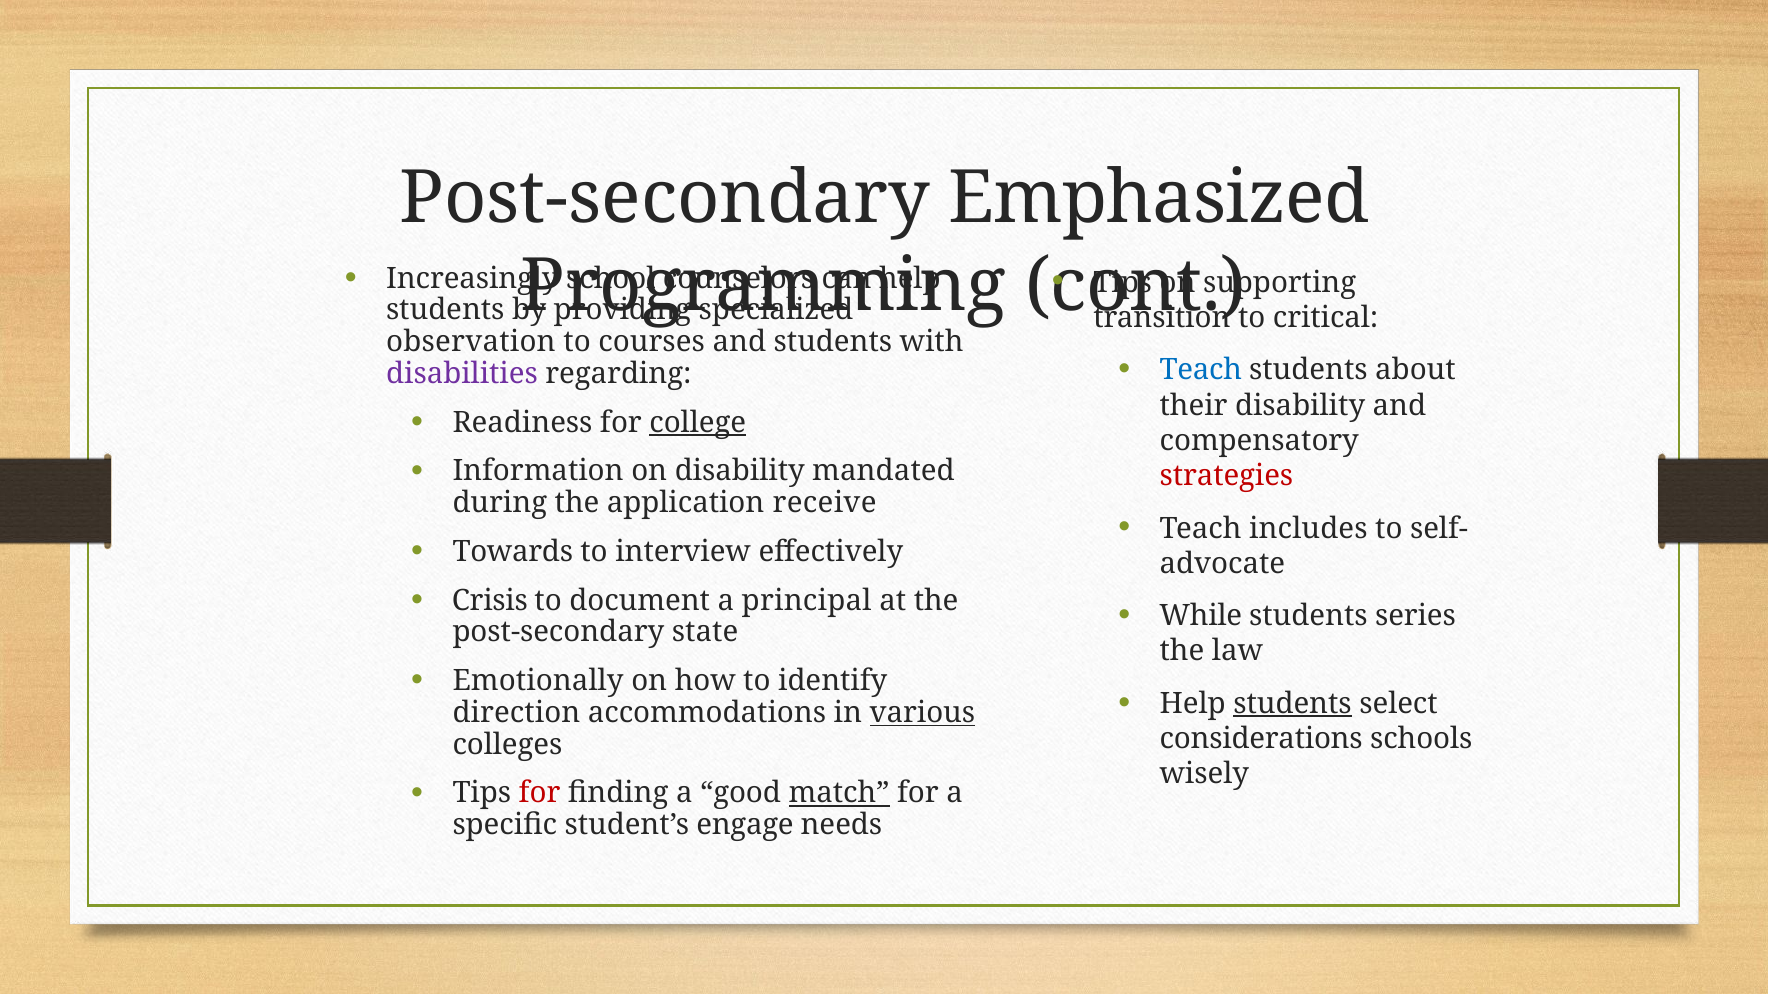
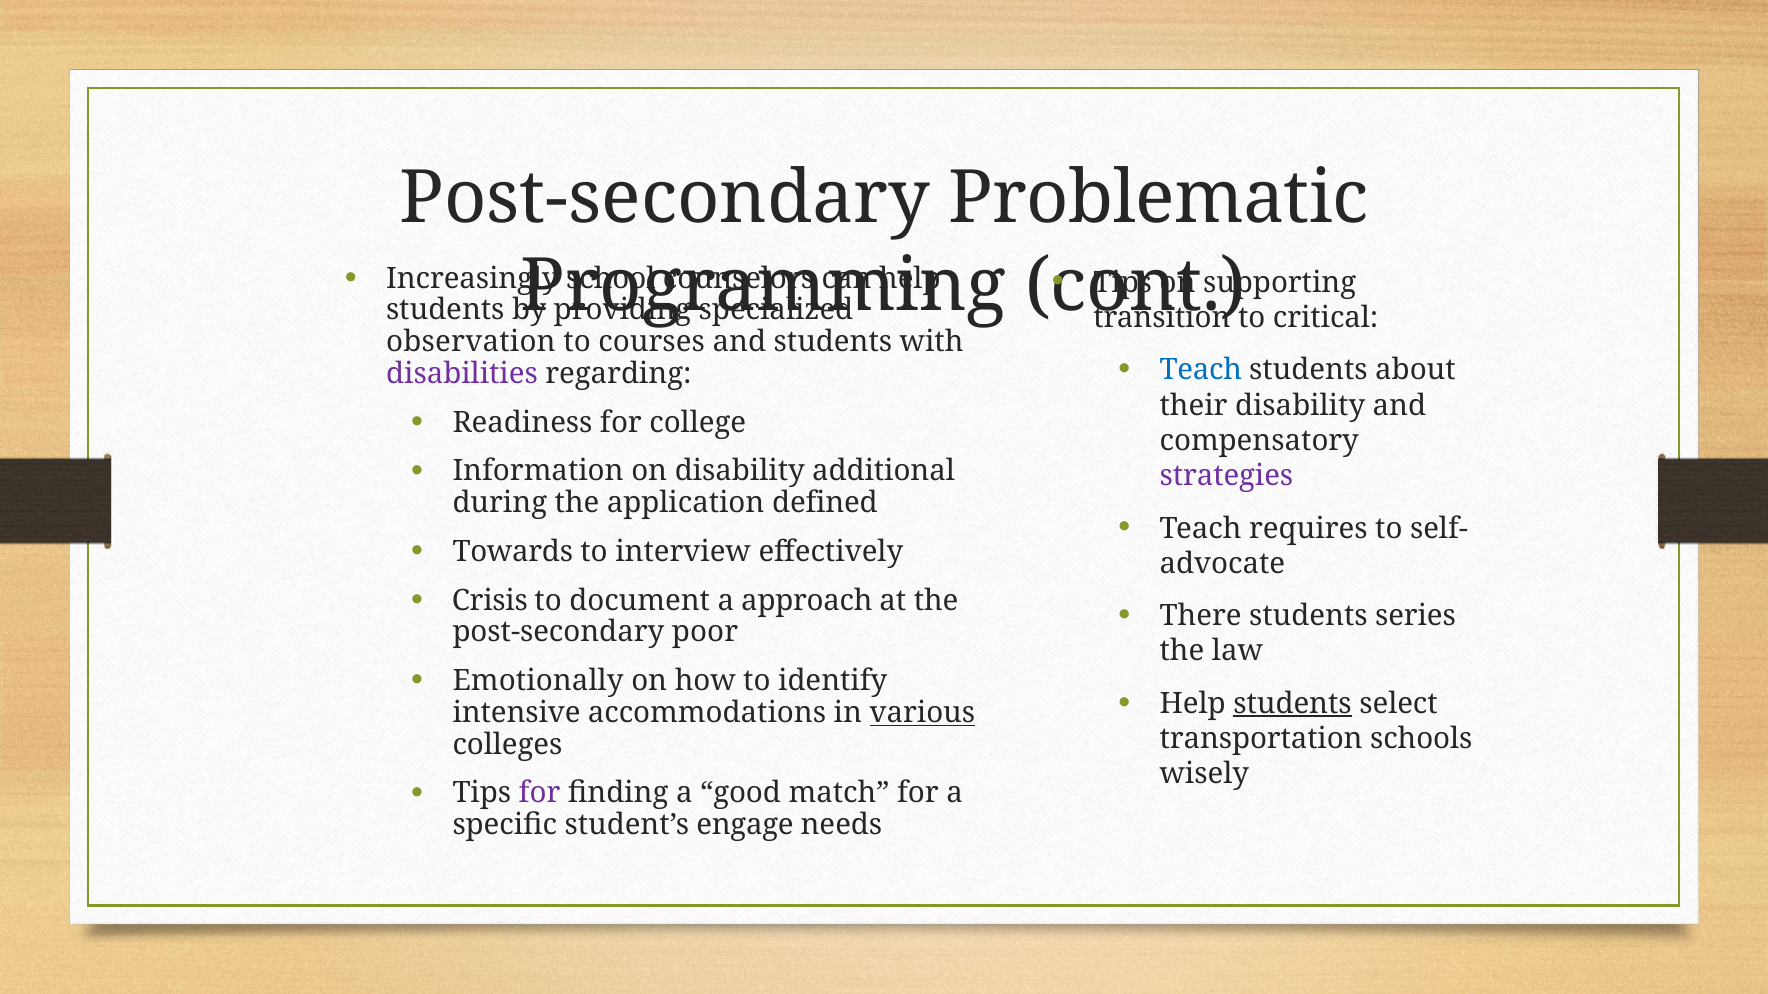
Emphasized: Emphasized -> Problematic
college underline: present -> none
mandated: mandated -> additional
strategies colour: red -> purple
receive: receive -> defined
includes: includes -> requires
principal: principal -> approach
While: While -> There
state: state -> poor
direction: direction -> intensive
considerations: considerations -> transportation
for at (540, 794) colour: red -> purple
match underline: present -> none
